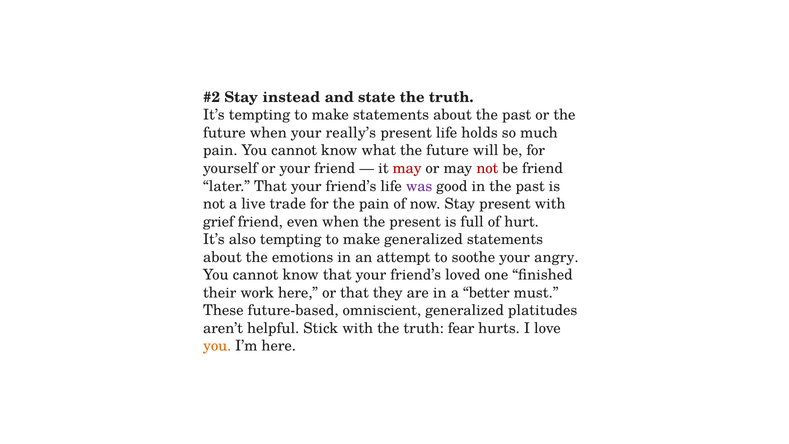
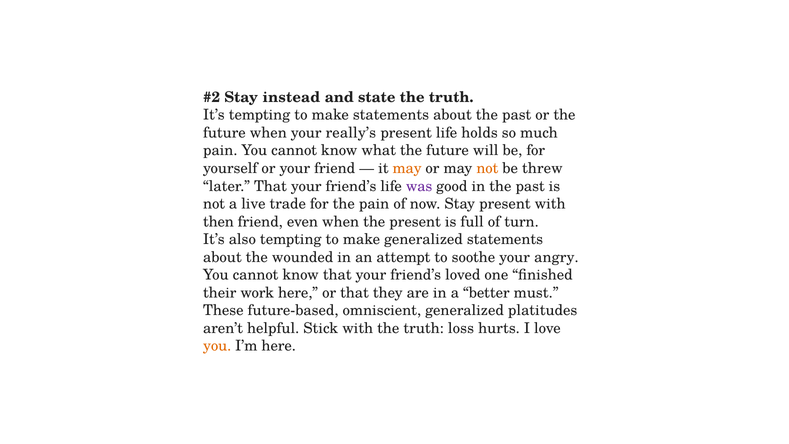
may at (407, 168) colour: red -> orange
not at (487, 168) colour: red -> orange
be friend: friend -> threw
grief: grief -> then
hurt: hurt -> turn
emotions: emotions -> wounded
fear: fear -> loss
